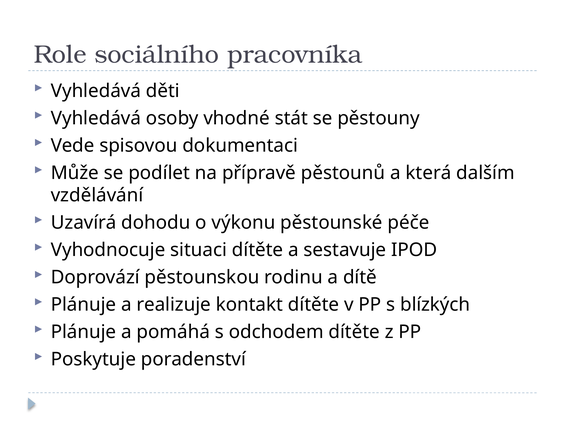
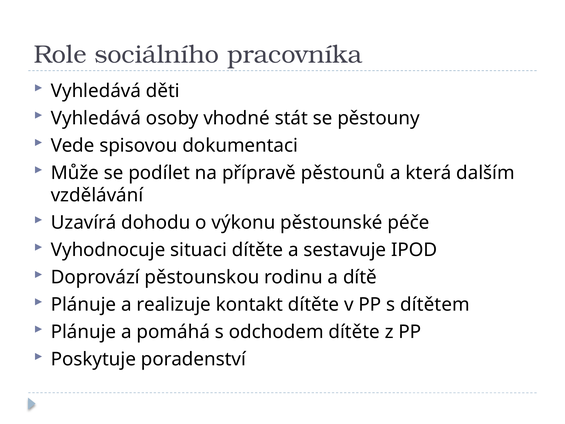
blízkých: blízkých -> dítětem
